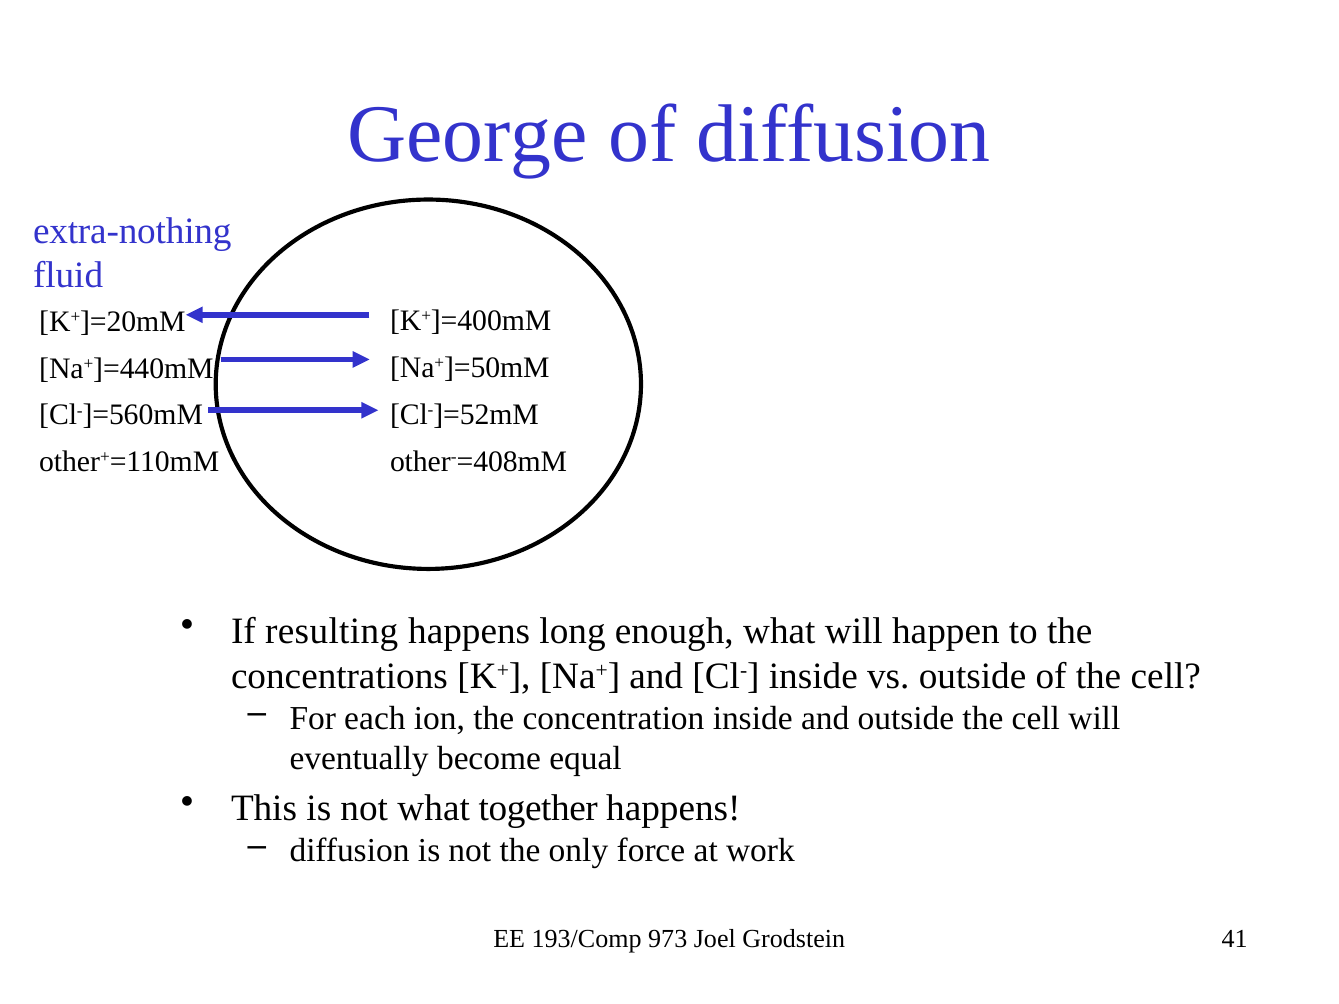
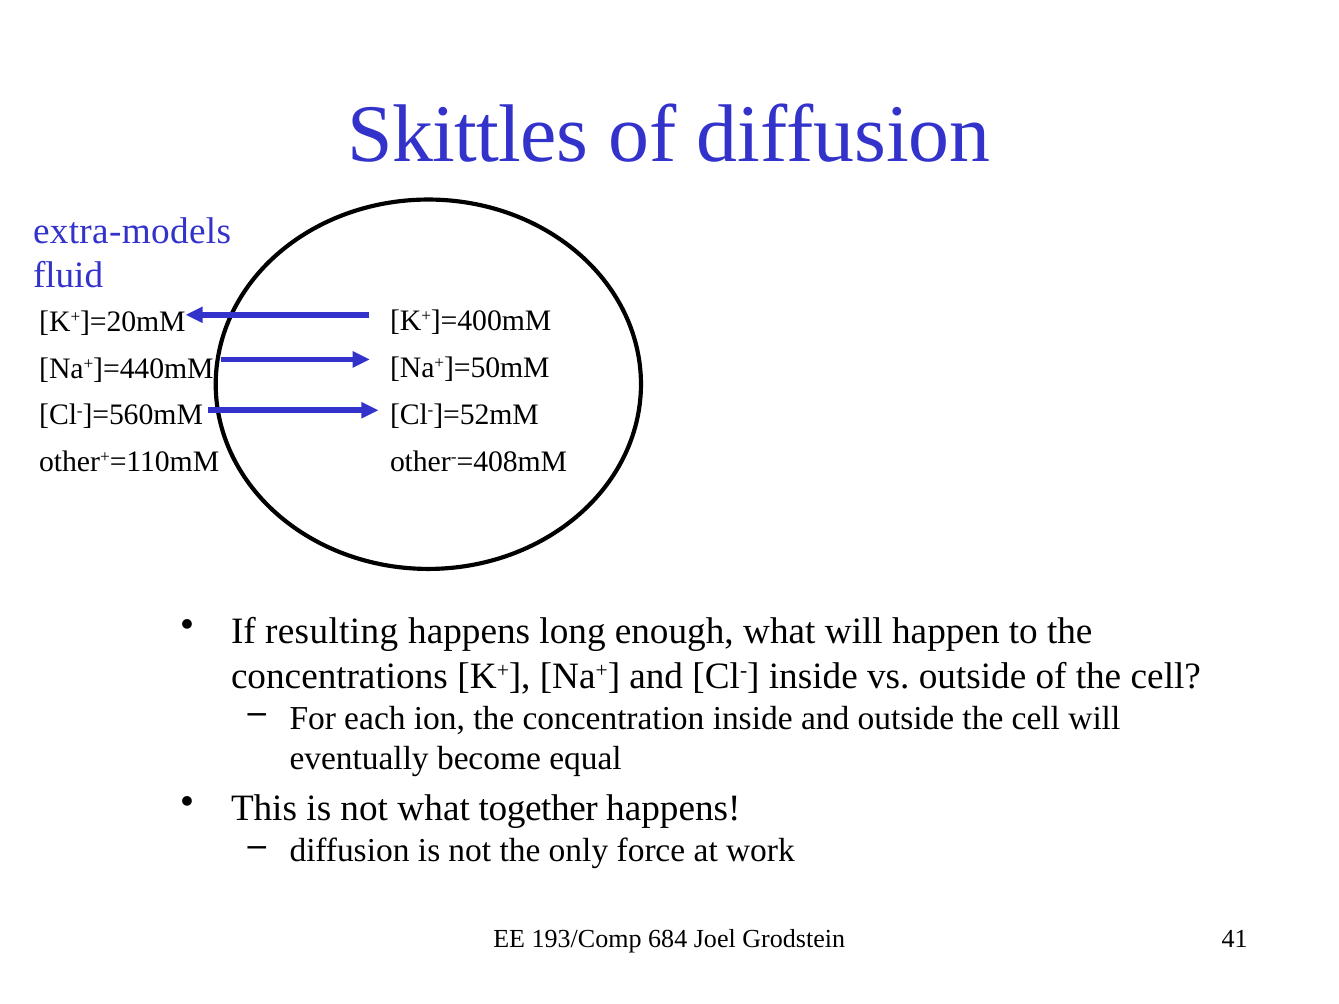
George: George -> Skittles
extra-nothing: extra-nothing -> extra-models
973: 973 -> 684
